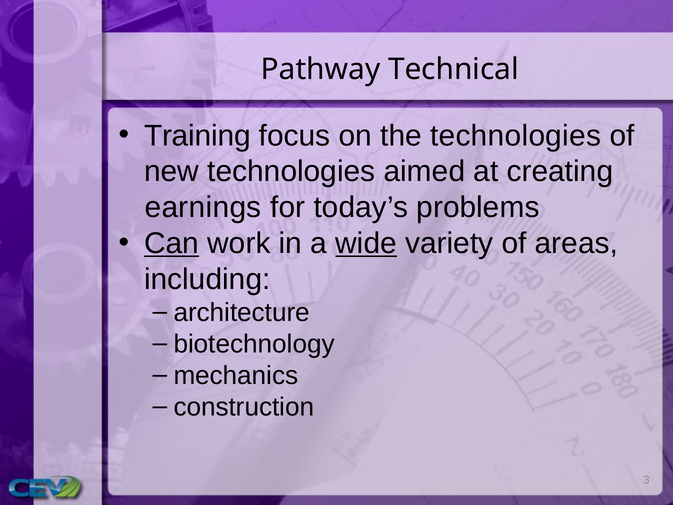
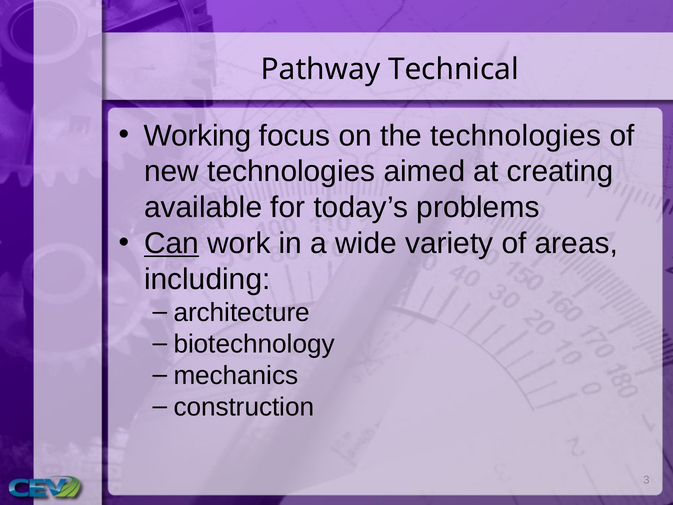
Training: Training -> Working
earnings: earnings -> available
wide underline: present -> none
